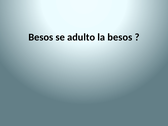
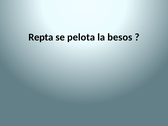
Besos at (41, 37): Besos -> Repta
adulto: adulto -> pelota
